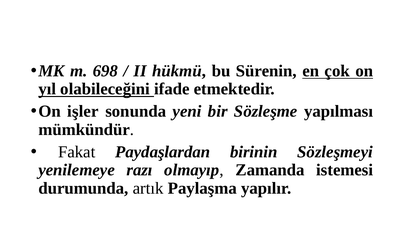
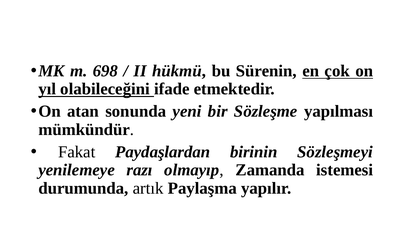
işler: işler -> atan
